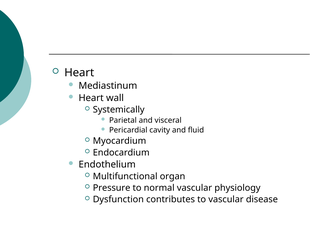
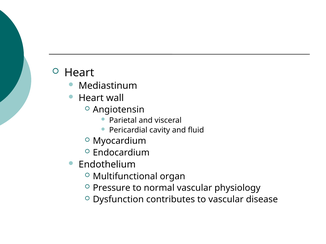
Systemically: Systemically -> Angiotensin
